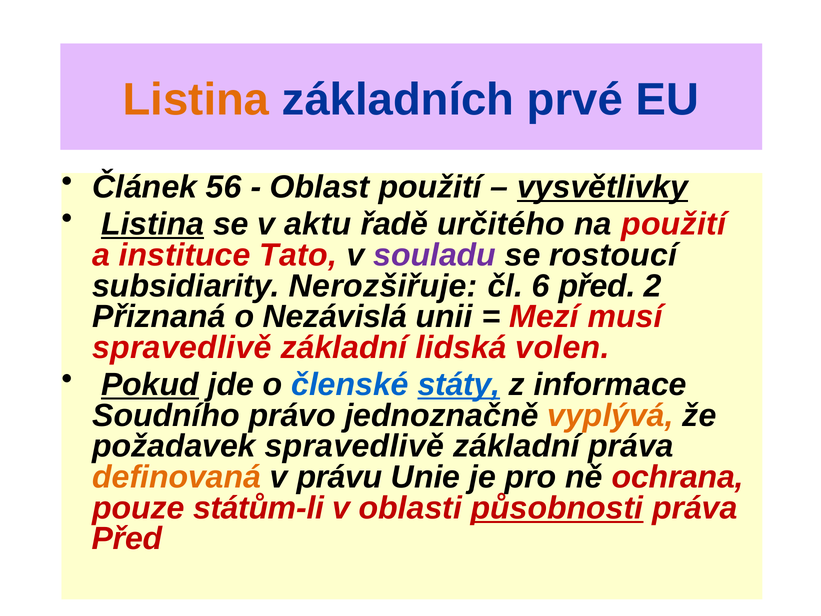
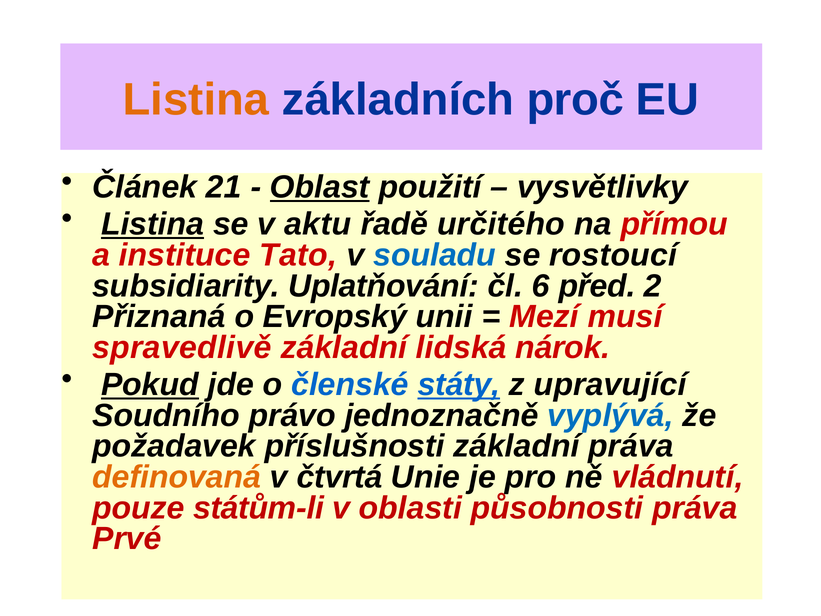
prvé: prvé -> proč
56: 56 -> 21
Oblast underline: none -> present
vysvětlivky underline: present -> none
na použití: použití -> přímou
souladu colour: purple -> blue
Nerozšiřuje: Nerozšiřuje -> Uplatňování
Nezávislá: Nezávislá -> Evropský
volen: volen -> nárok
informace: informace -> upravující
vyplývá colour: orange -> blue
požadavek spravedlivě: spravedlivě -> příslušnosti
právu: právu -> čtvrtá
ochrana: ochrana -> vládnutí
působnosti underline: present -> none
Před at (127, 539): Před -> Prvé
